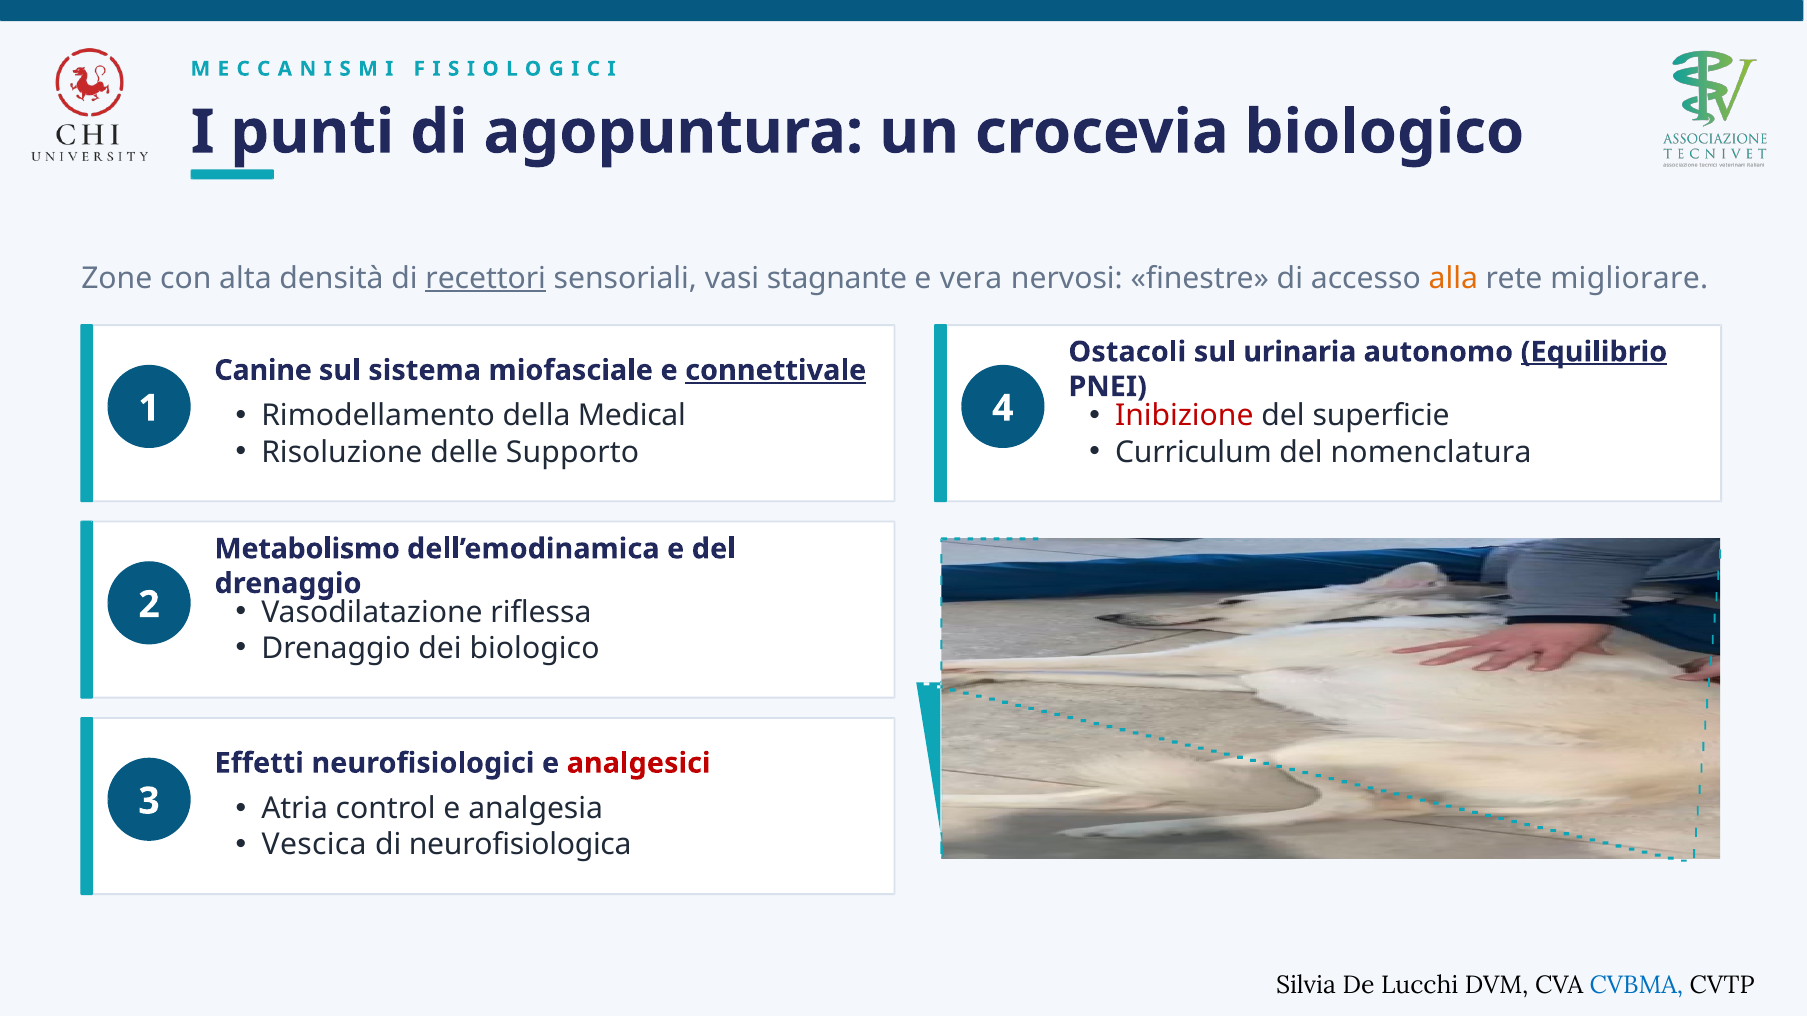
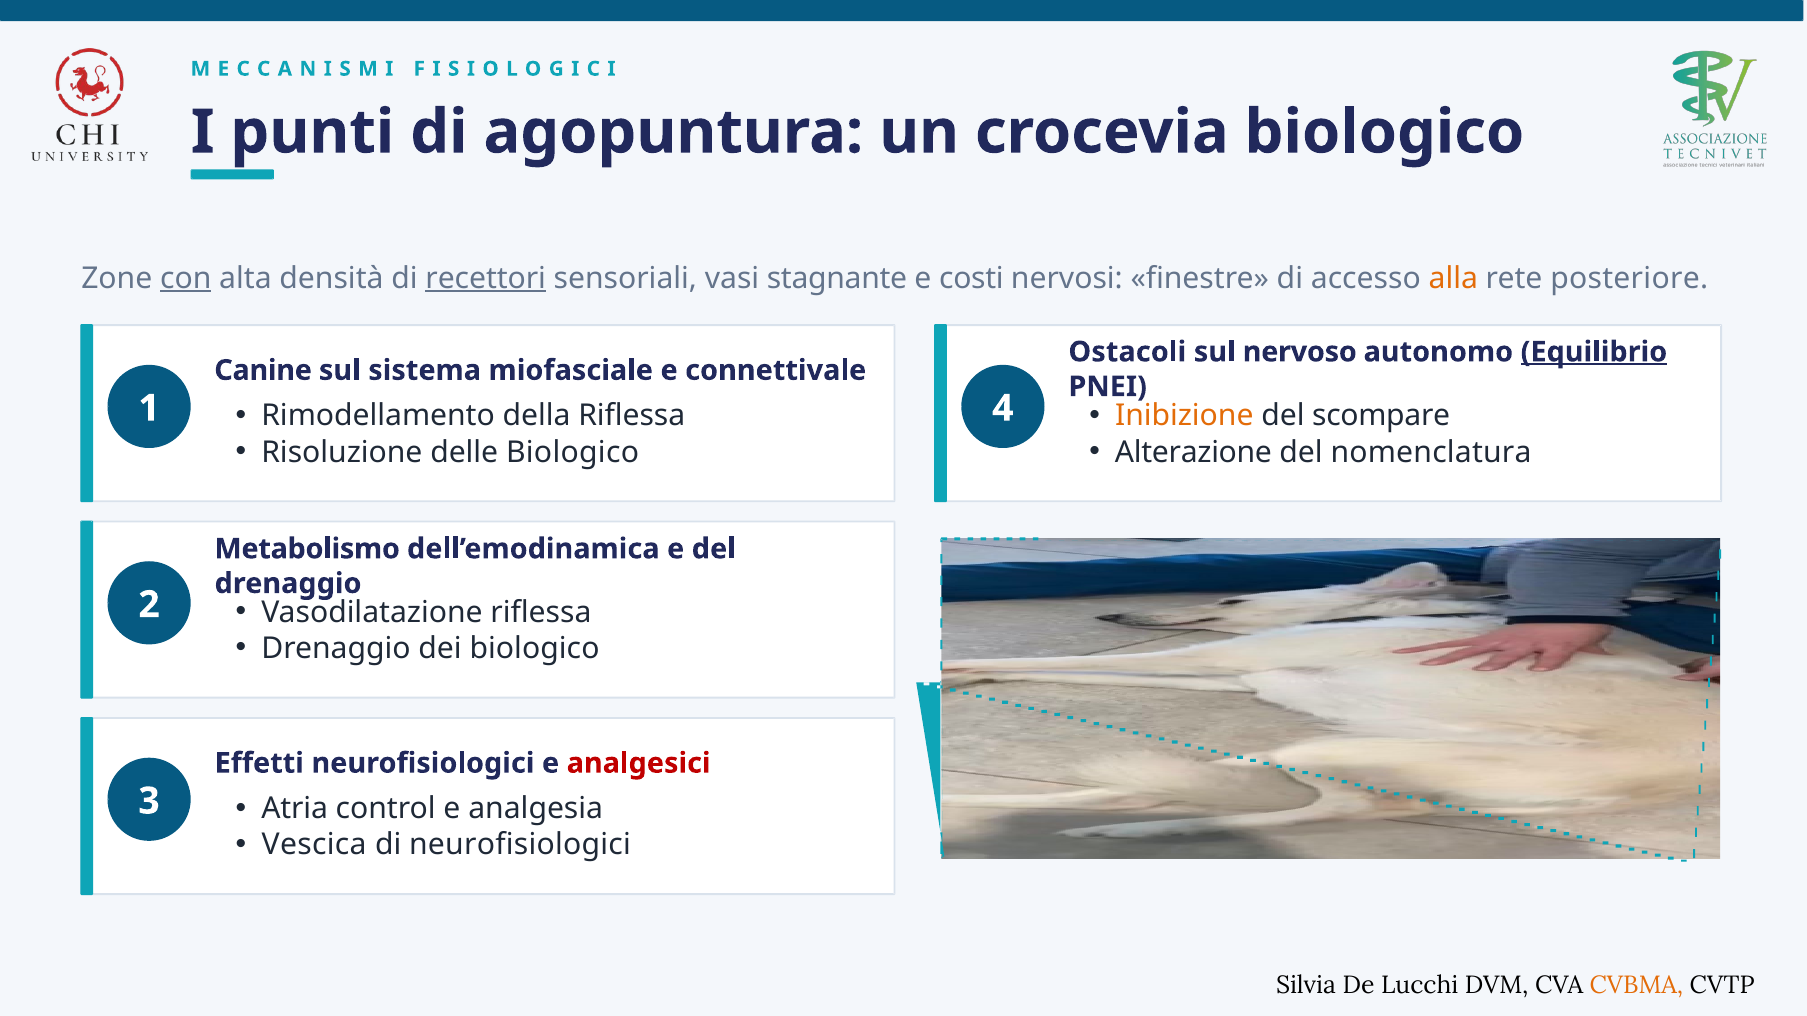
con underline: none -> present
vera: vera -> costi
migliorare: migliorare -> posteriore
urinaria: urinaria -> nervoso
connettivale underline: present -> none
della Medical: Medical -> Riflessa
Inibizione colour: red -> orange
superficie: superficie -> scompare
delle Supporto: Supporto -> Biologico
Curriculum: Curriculum -> Alterazione
di neurofisiologica: neurofisiologica -> neurofisiologici
CVBMA colour: blue -> orange
